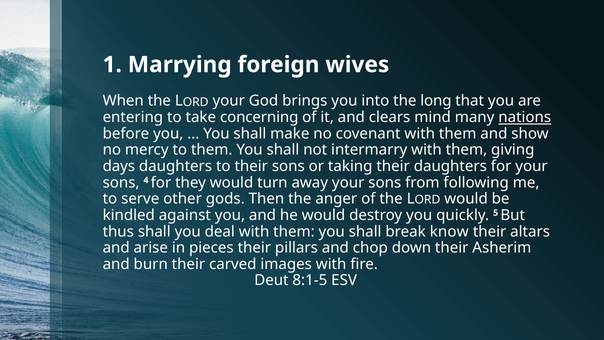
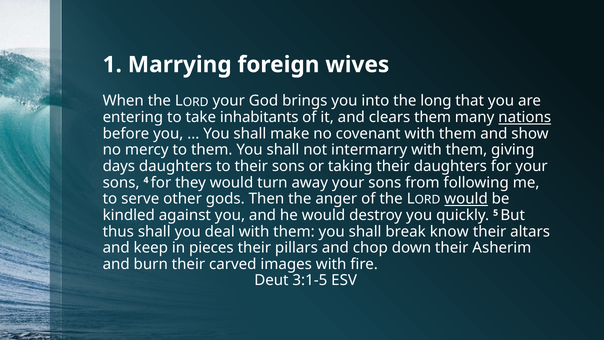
concerning: concerning -> inhabitants
clears mind: mind -> them
would at (466, 199) underline: none -> present
arise: arise -> keep
8:1-5: 8:1-5 -> 3:1-5
